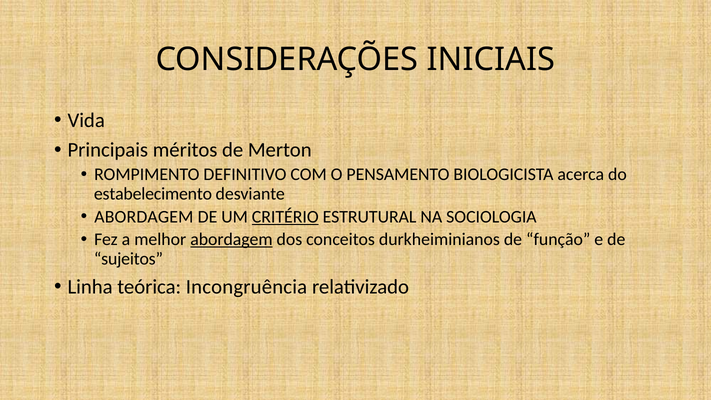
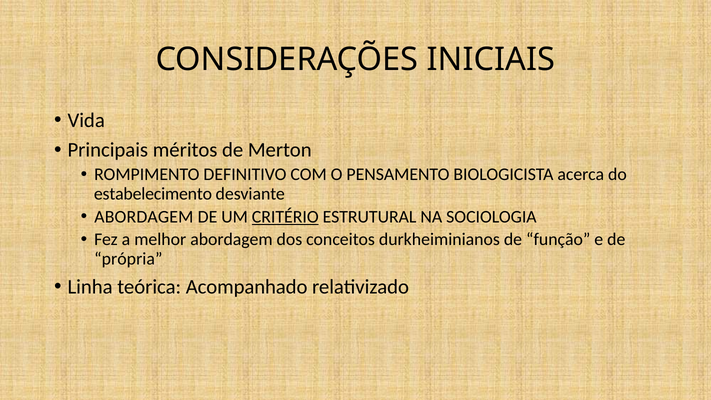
abordagem at (231, 239) underline: present -> none
sujeitos: sujeitos -> própria
Incongruência: Incongruência -> Acompanhado
